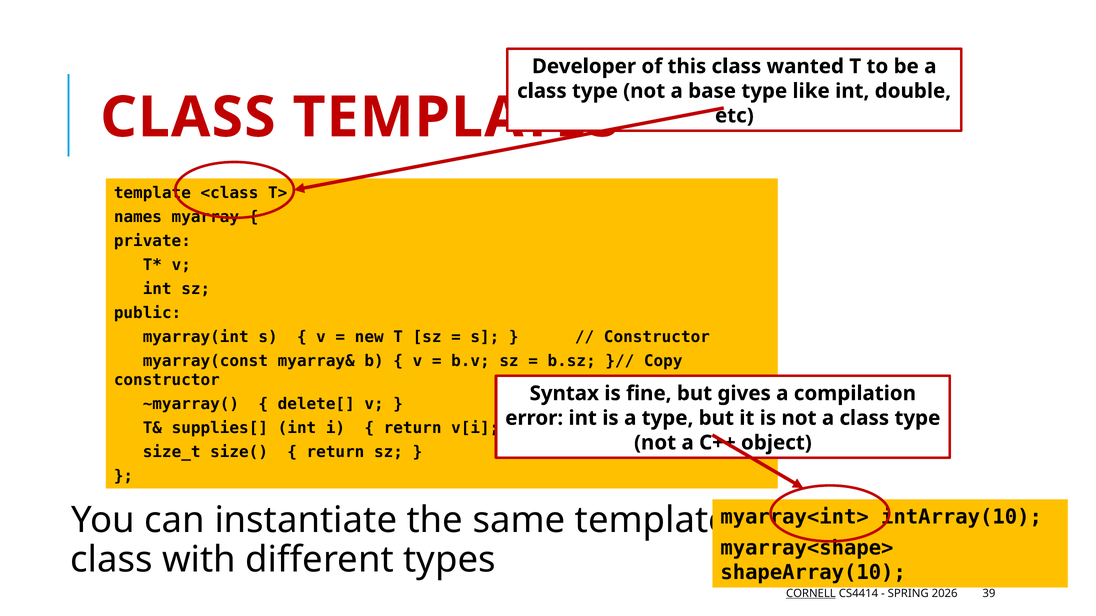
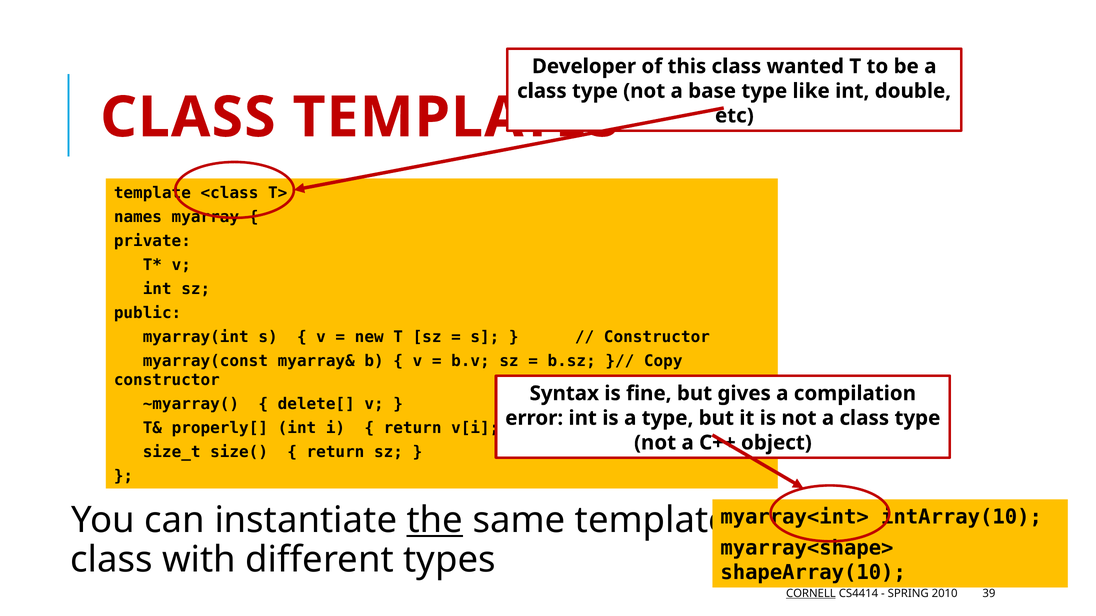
supplies[: supplies[ -> properly[
the underline: none -> present
2026: 2026 -> 2010
